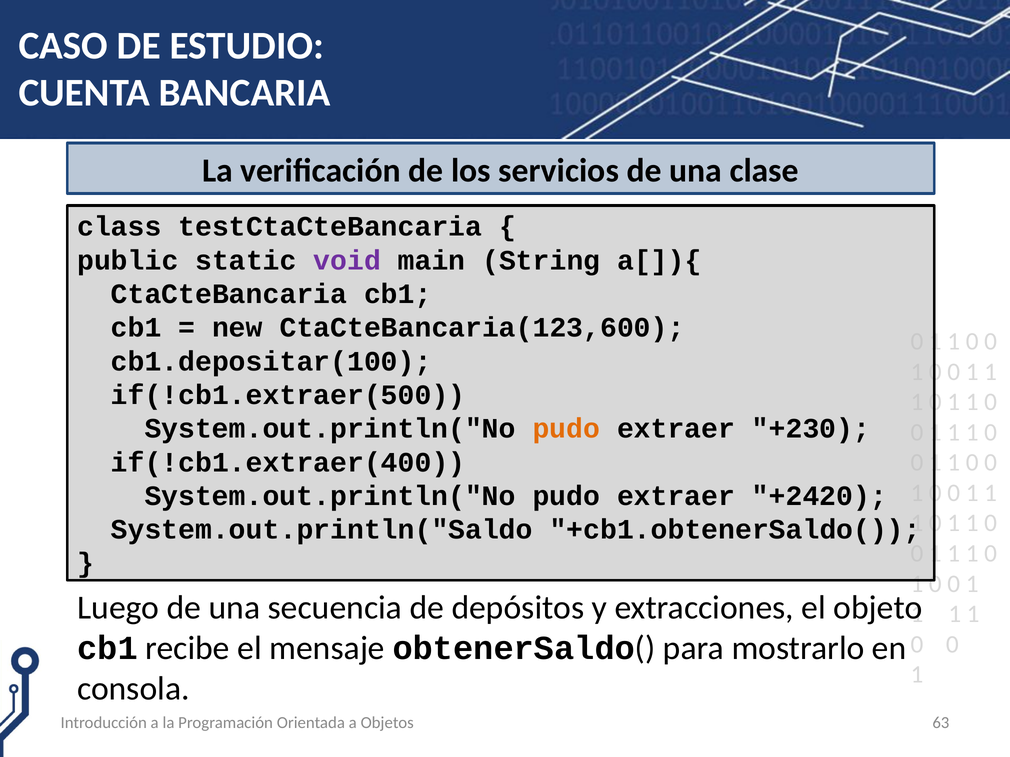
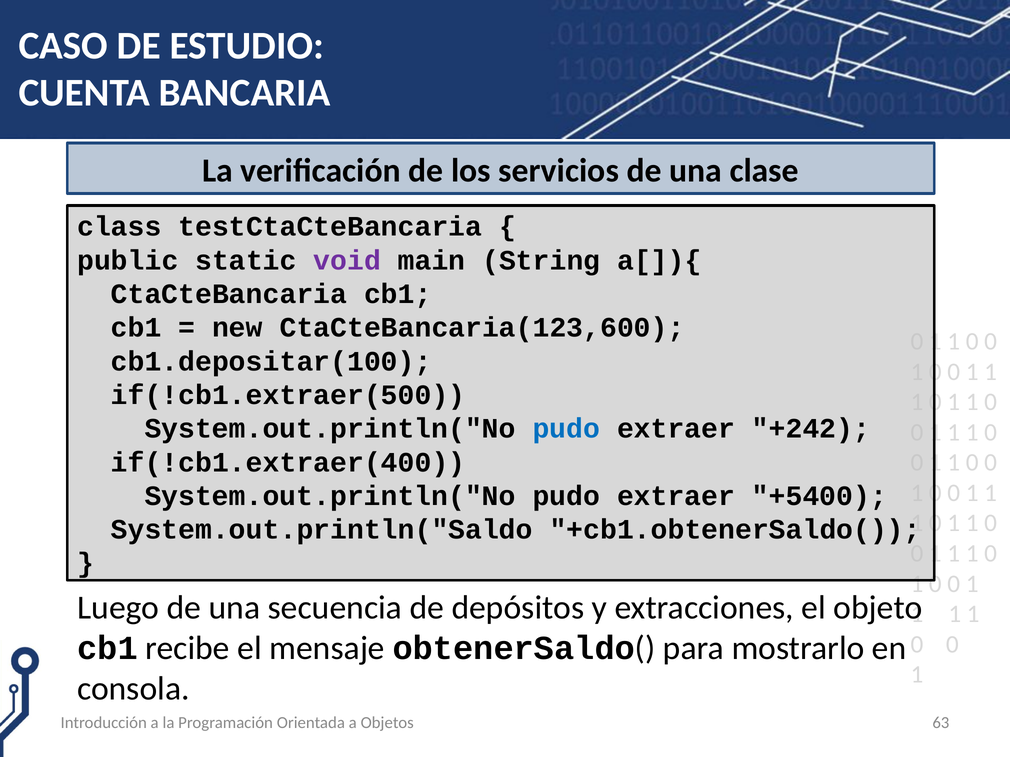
pudo at (566, 429) colour: orange -> blue
+230: +230 -> +242
+2420: +2420 -> +5400
